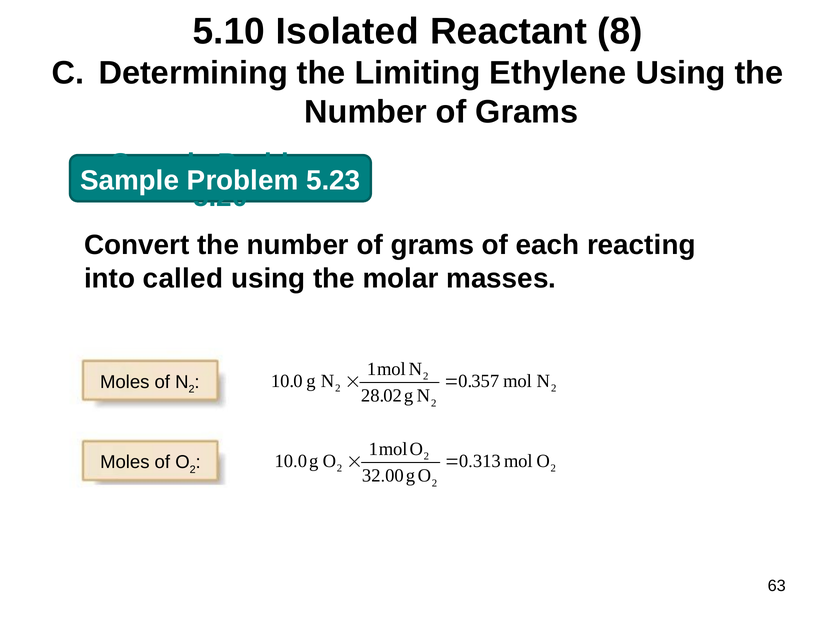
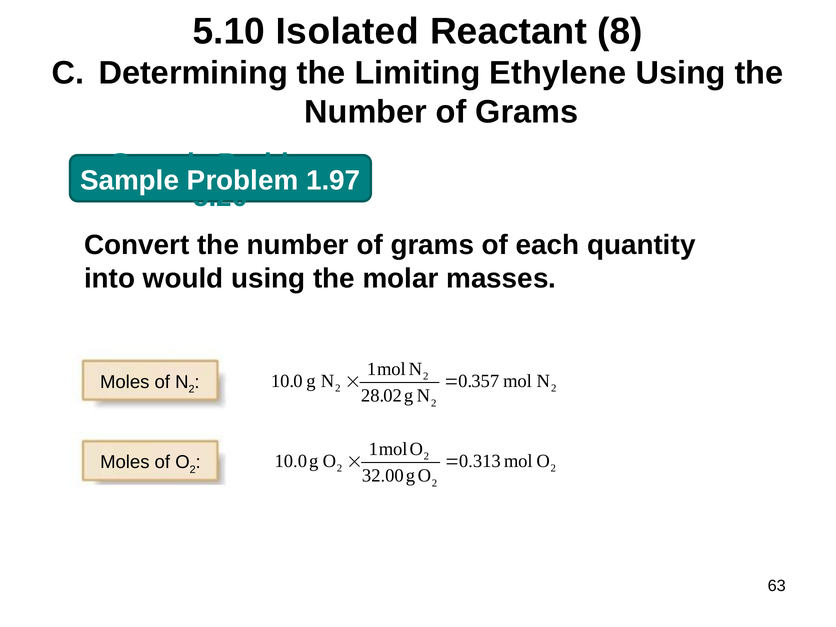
5.23: 5.23 -> 1.97
reacting: reacting -> quantity
called: called -> would
